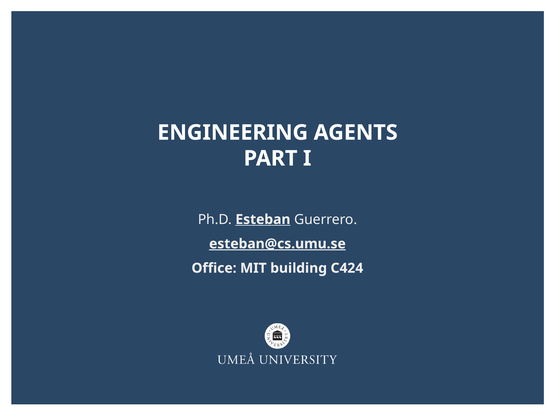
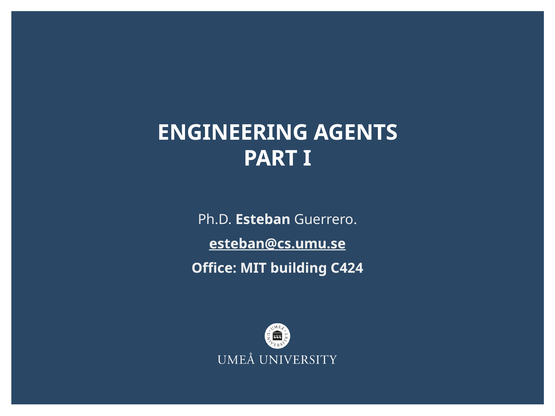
Esteban underline: present -> none
